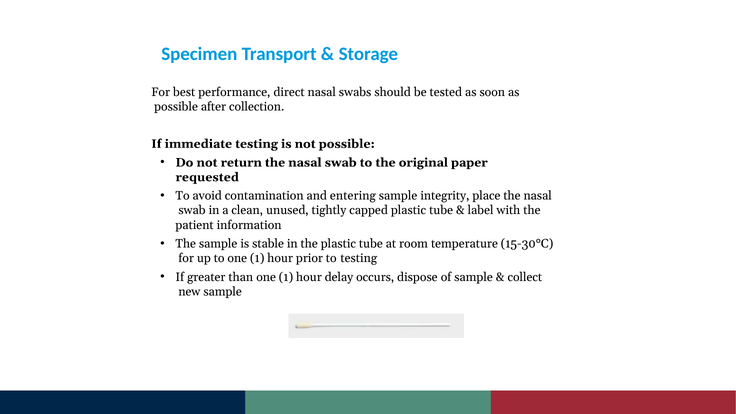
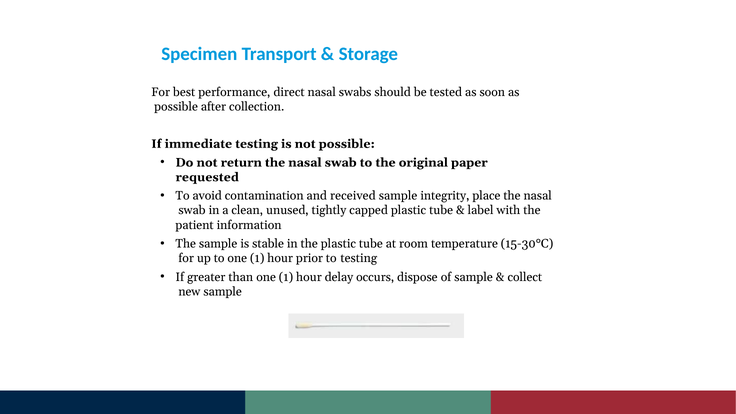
entering: entering -> received
